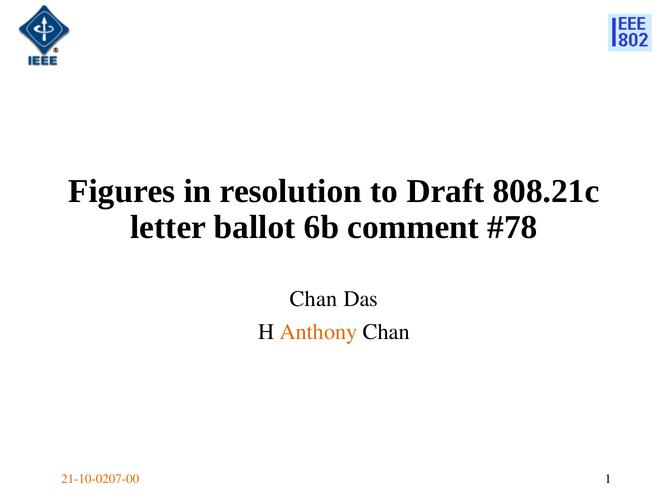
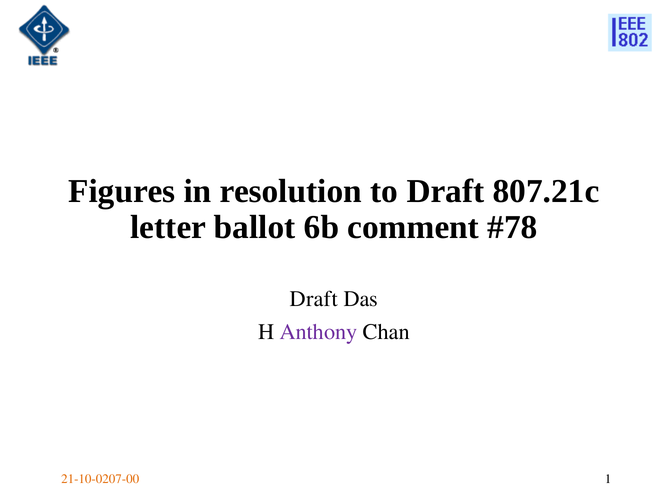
808.21c: 808.21c -> 807.21c
Chan at (314, 299): Chan -> Draft
Anthony colour: orange -> purple
